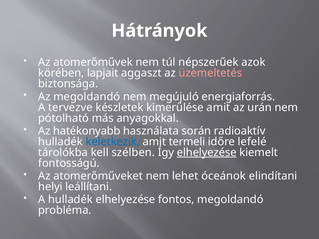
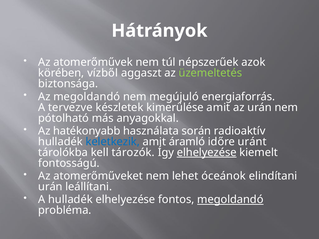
lapjait: lapjait -> vízből
üzemeltetés colour: pink -> light green
termeli: termeli -> áramló
lefelé: lefelé -> uránt
szélben: szélben -> tározók
helyi at (50, 187): helyi -> urán
megoldandó at (230, 200) underline: none -> present
